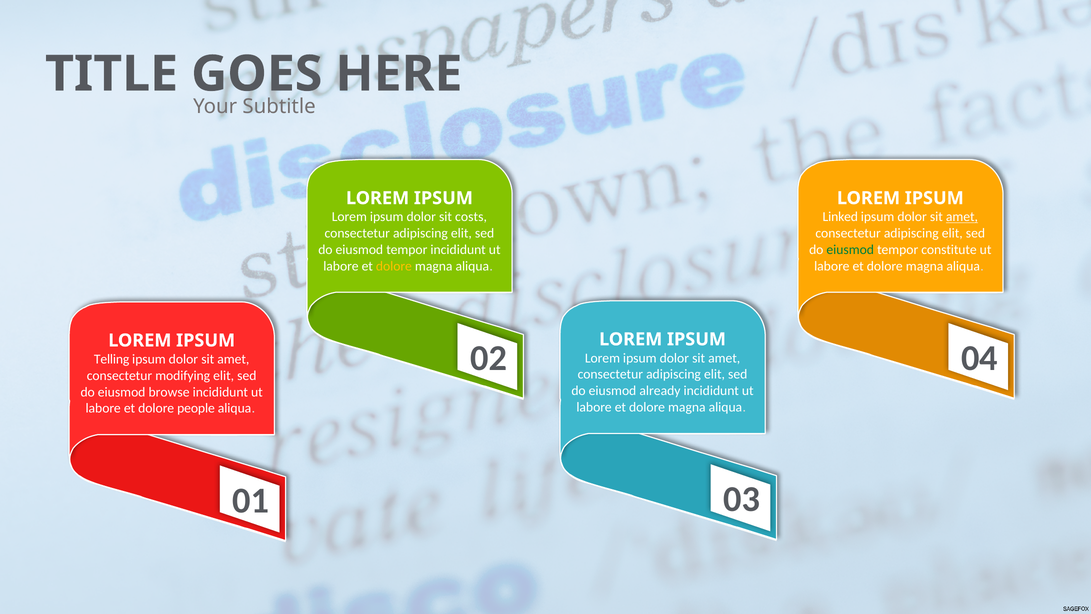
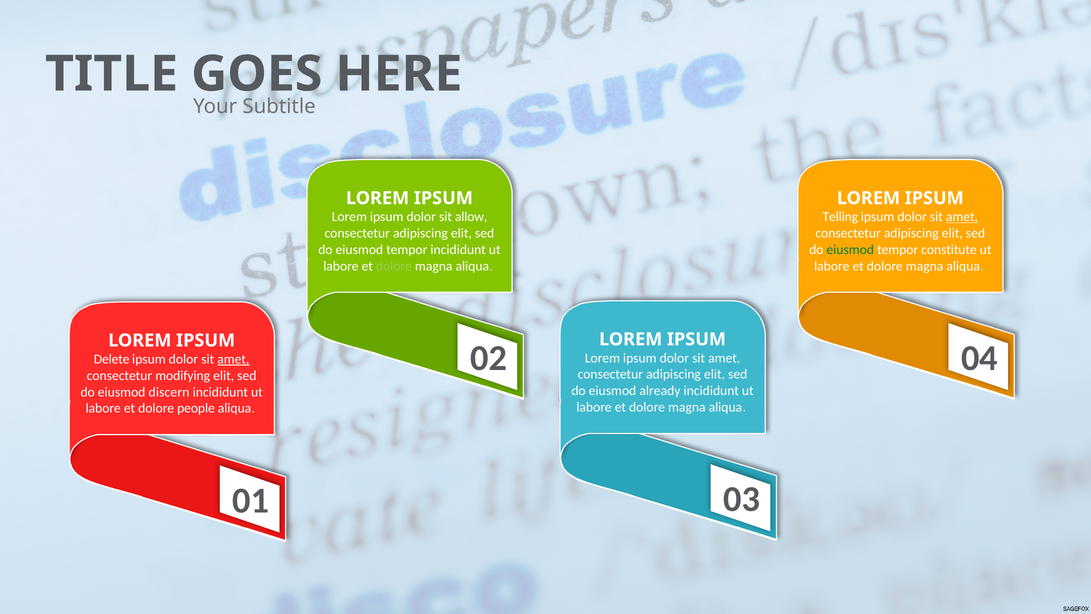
costs: costs -> allow
Linked: Linked -> Telling
dolore at (394, 266) colour: yellow -> light green
Telling: Telling -> Delete
amet at (233, 359) underline: none -> present
browse: browse -> discern
